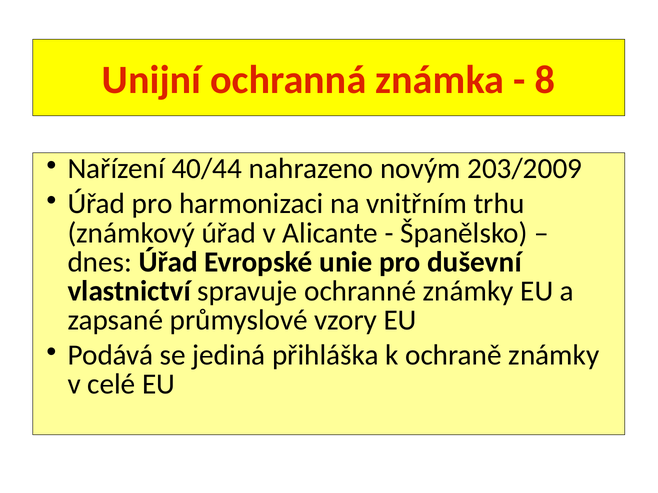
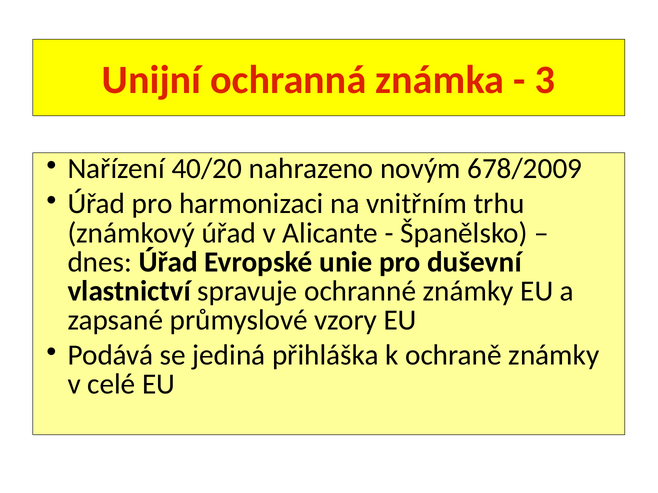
8: 8 -> 3
40/44: 40/44 -> 40/20
203/2009: 203/2009 -> 678/2009
